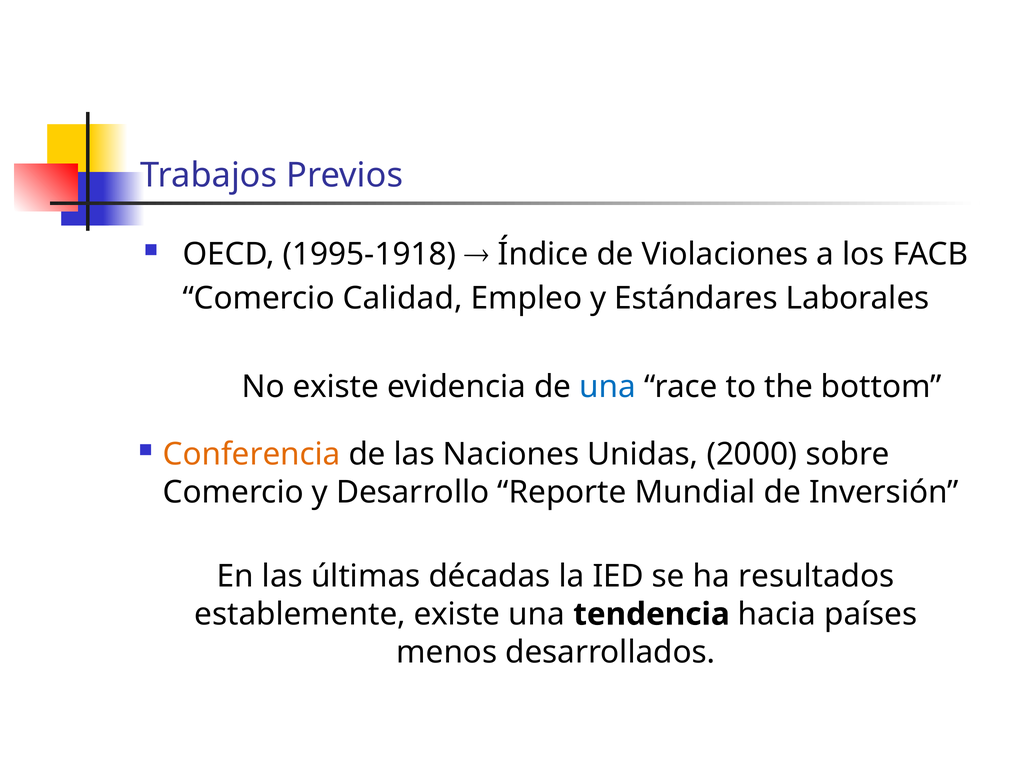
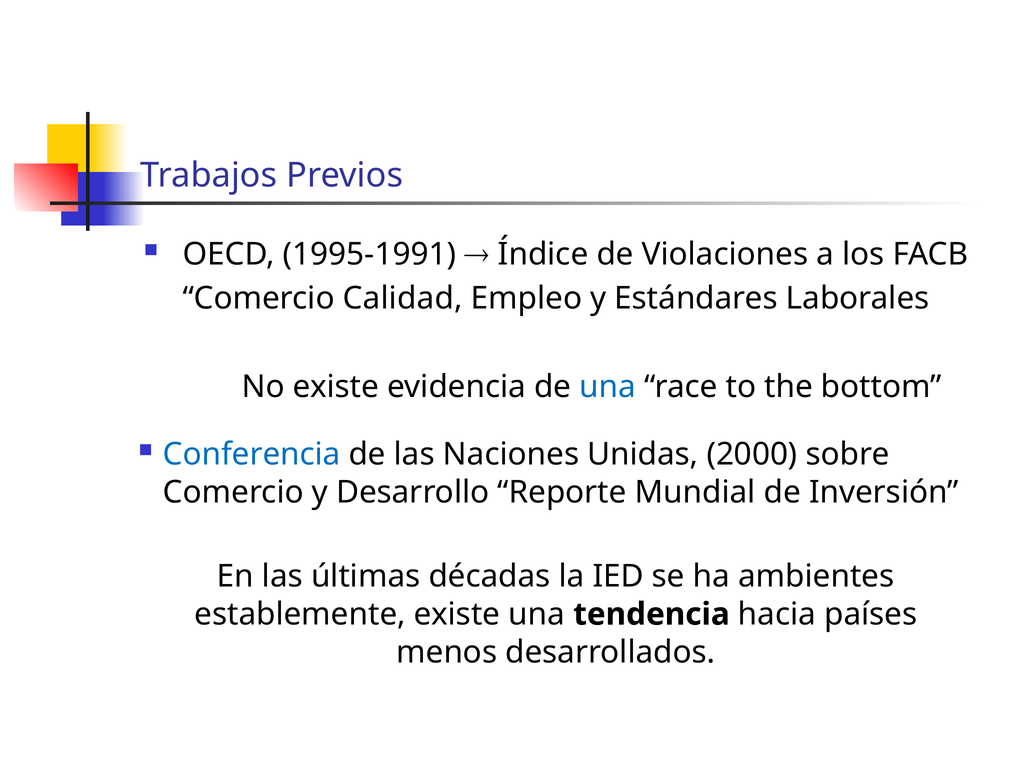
1995-1918: 1995-1918 -> 1995-1991
Conferencia colour: orange -> blue
resultados: resultados -> ambientes
